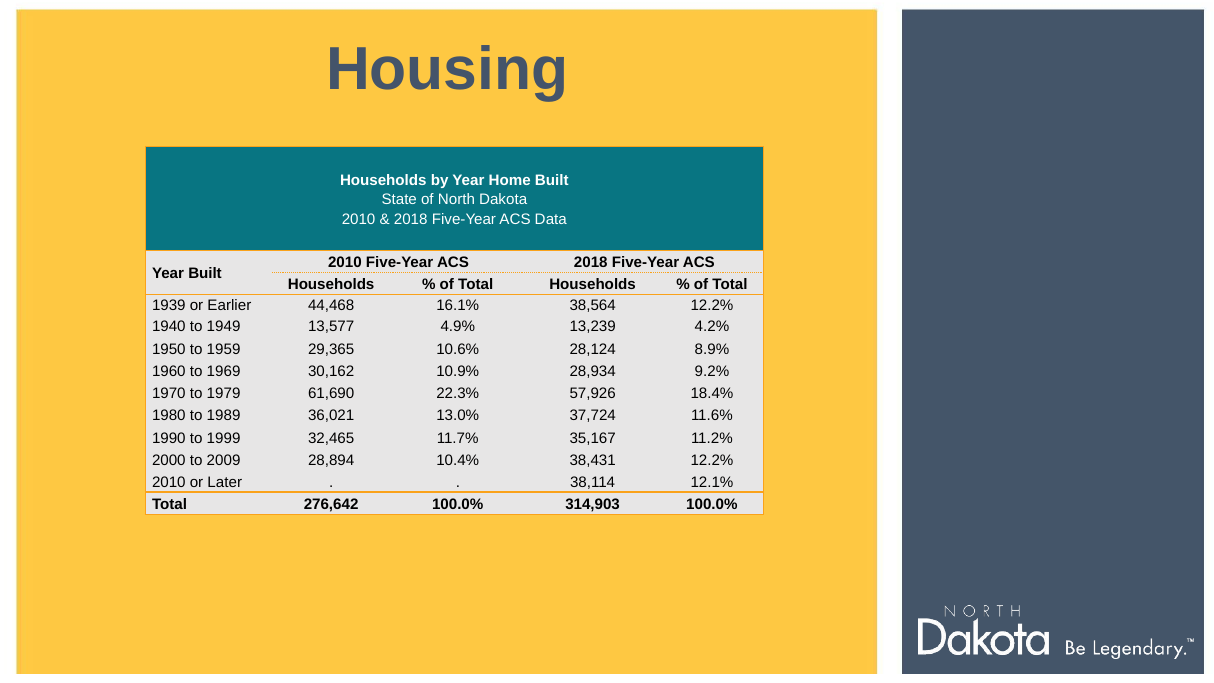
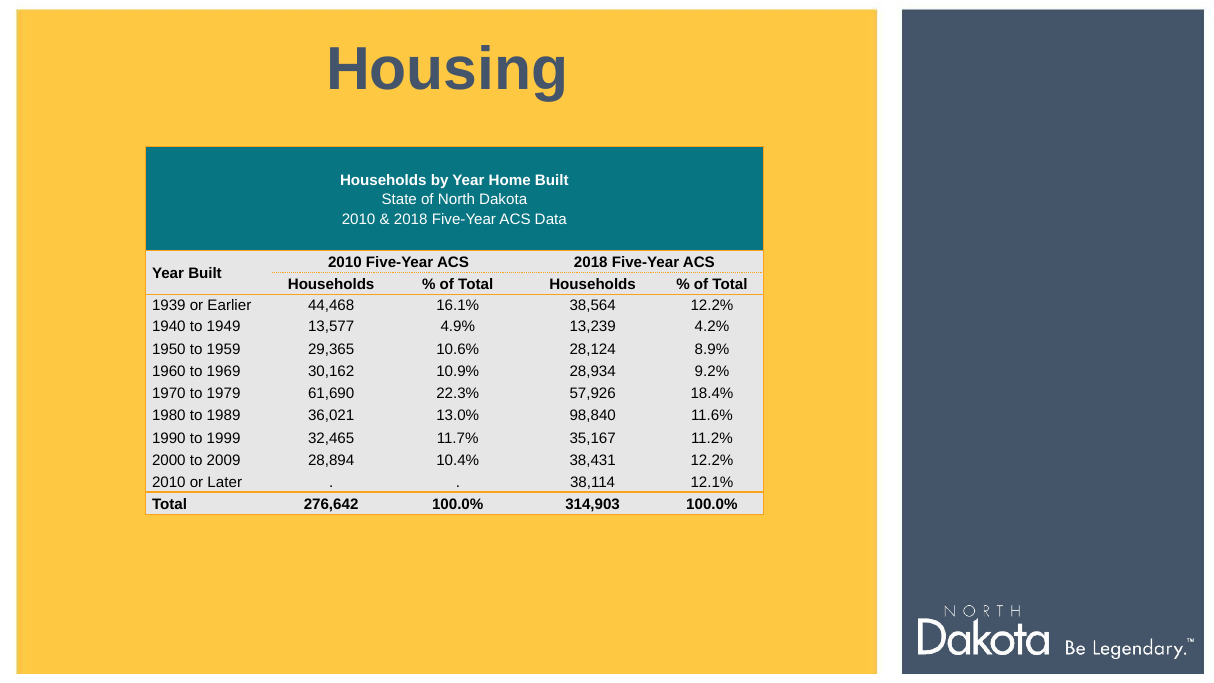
37,724: 37,724 -> 98,840
